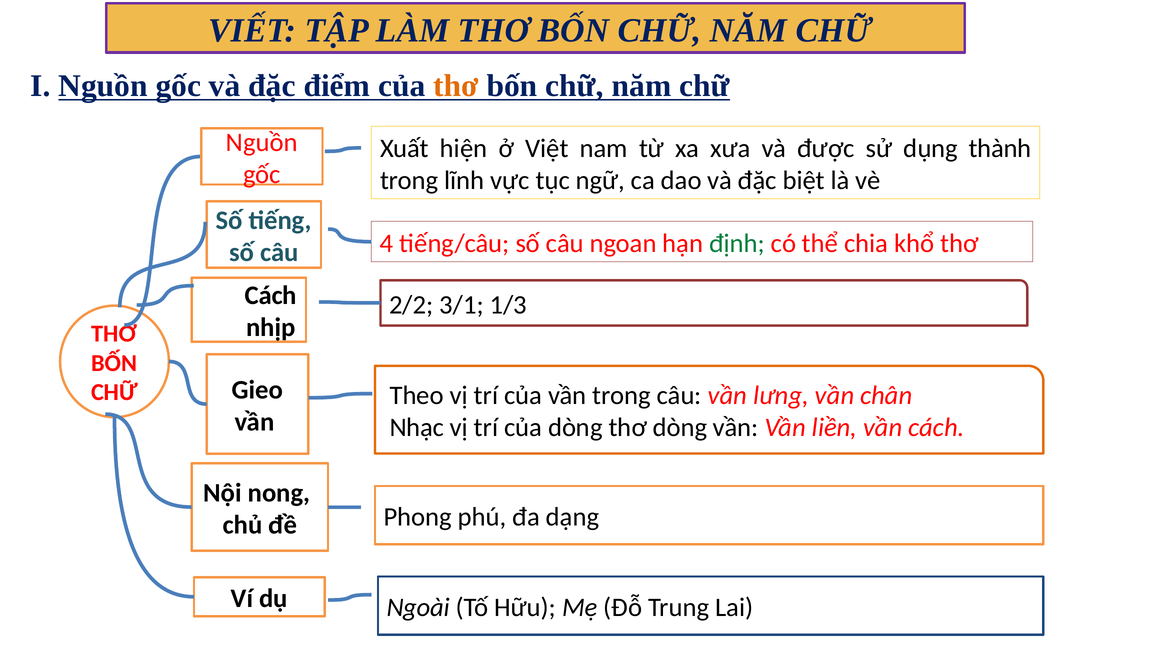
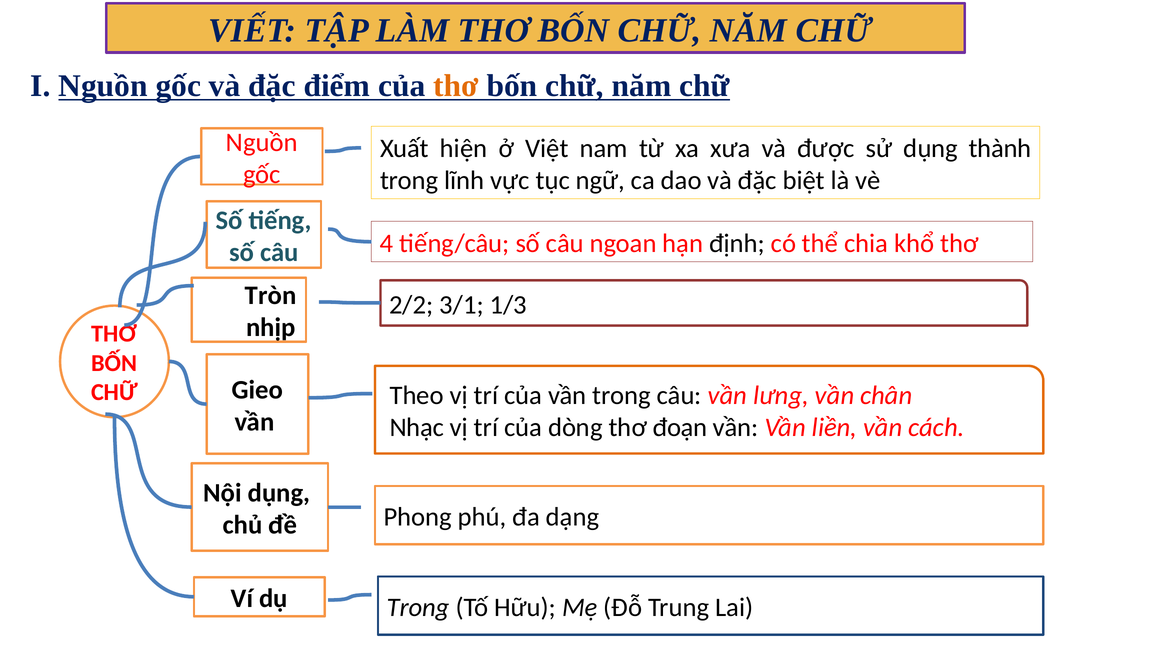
định colour: green -> black
Cách at (271, 296): Cách -> Tròn
thơ dòng: dòng -> đoạn
Nội nong: nong -> dụng
dụ Ngoài: Ngoài -> Trong
